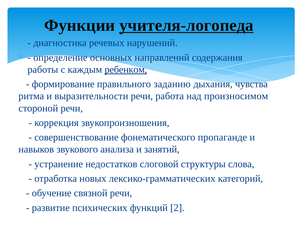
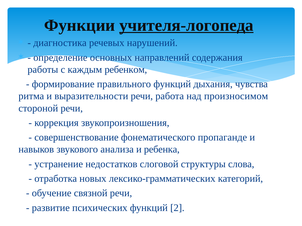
ребенком underline: present -> none
правильного заданию: заданию -> функций
занятий: занятий -> ребенка
